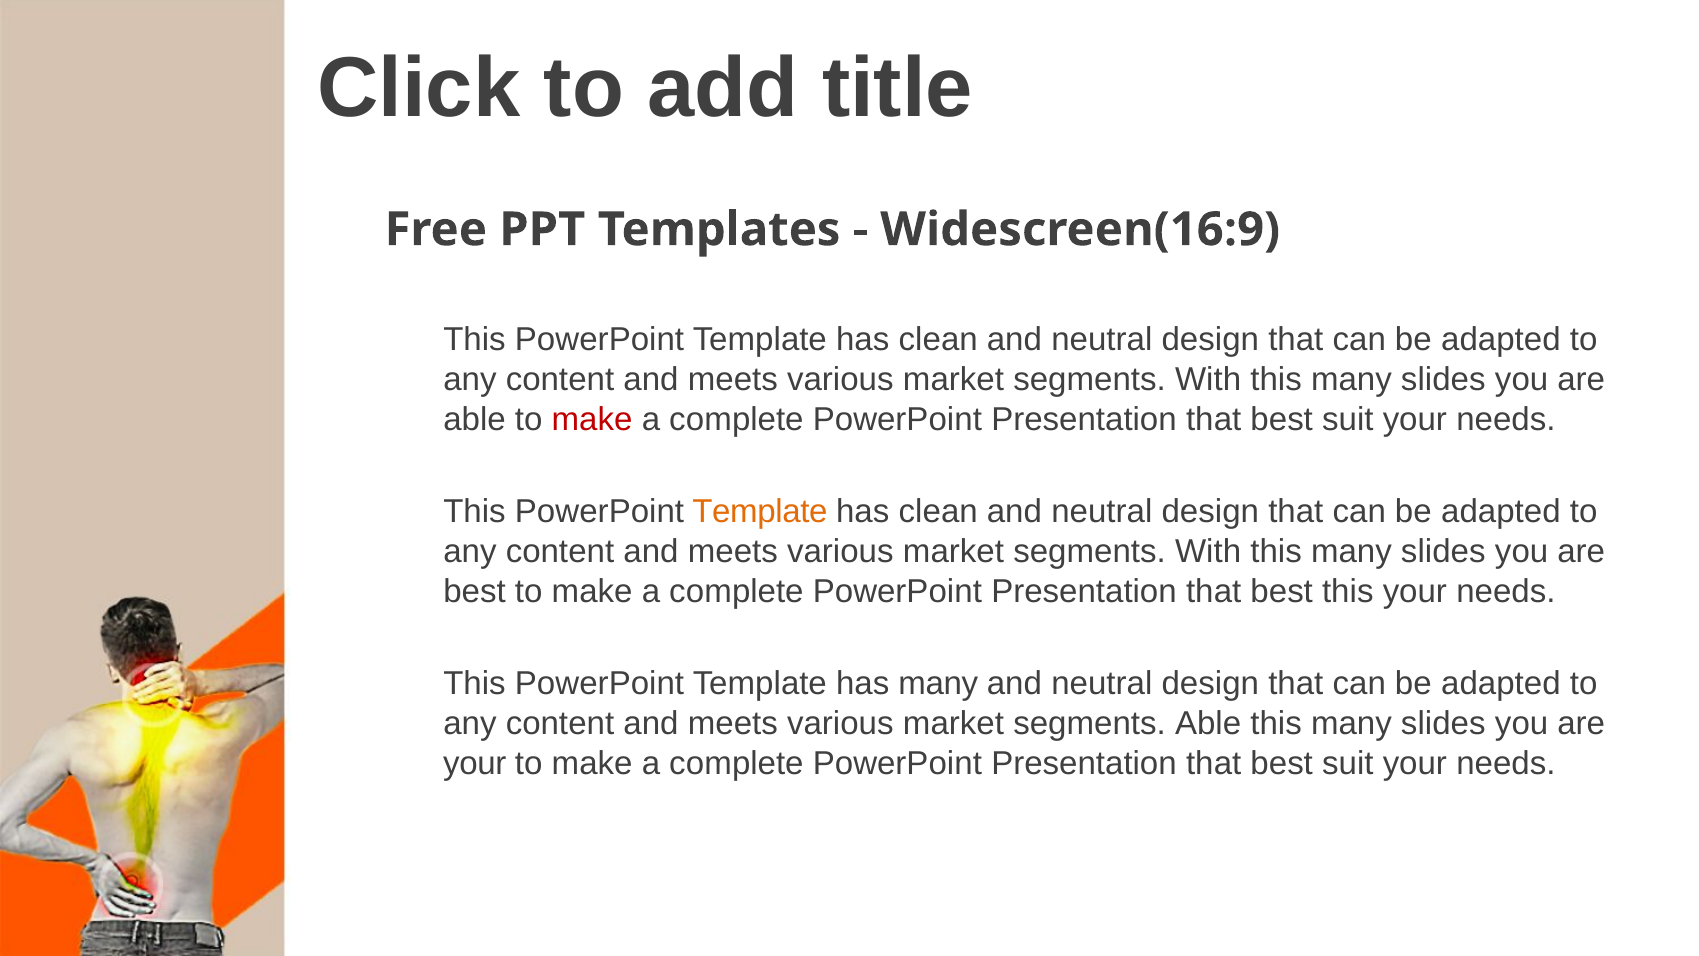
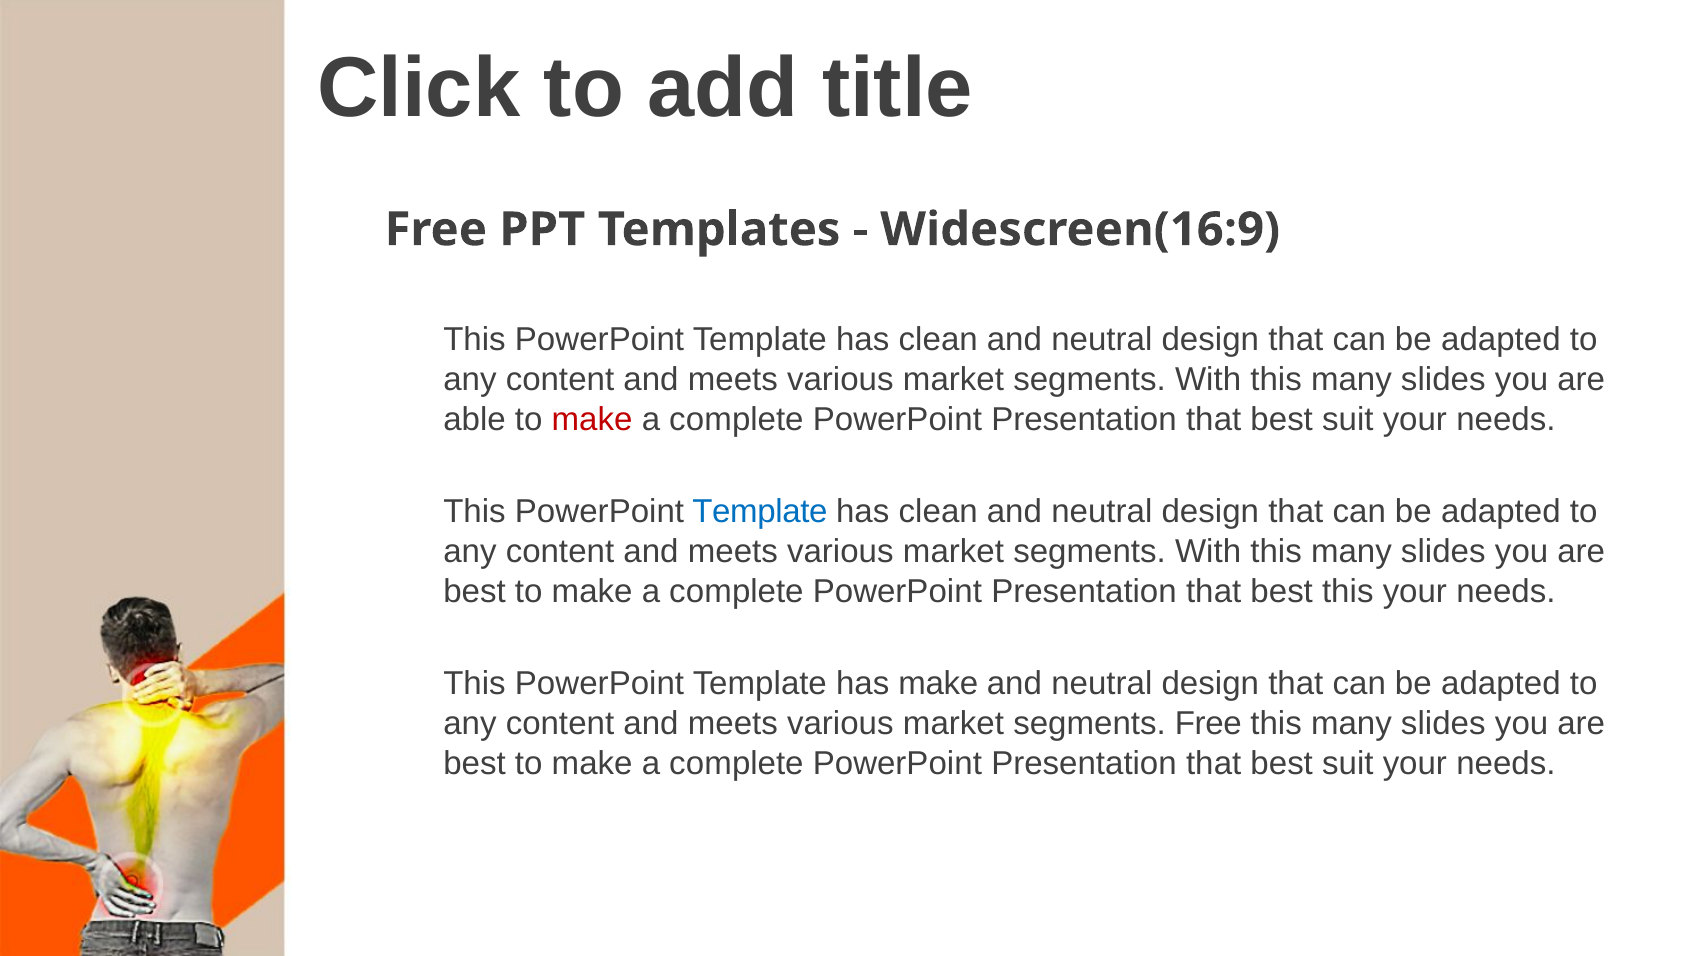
Template at (760, 512) colour: orange -> blue
has many: many -> make
segments Able: Able -> Free
your at (475, 763): your -> best
